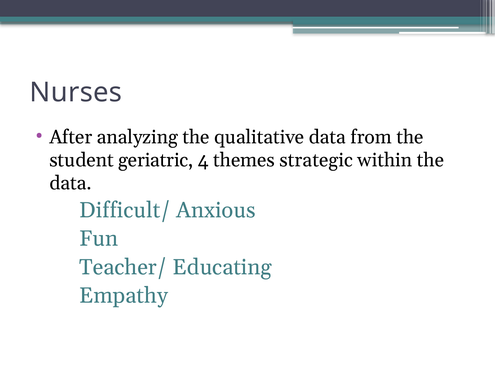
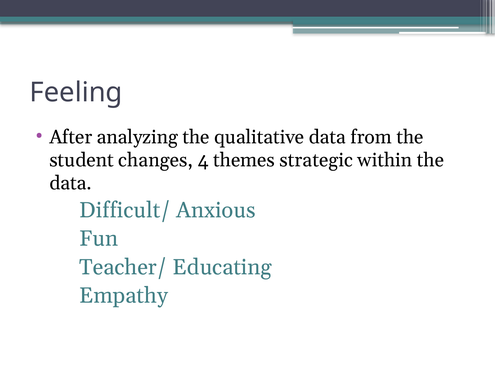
Nurses: Nurses -> Feeling
geriatric: geriatric -> changes
